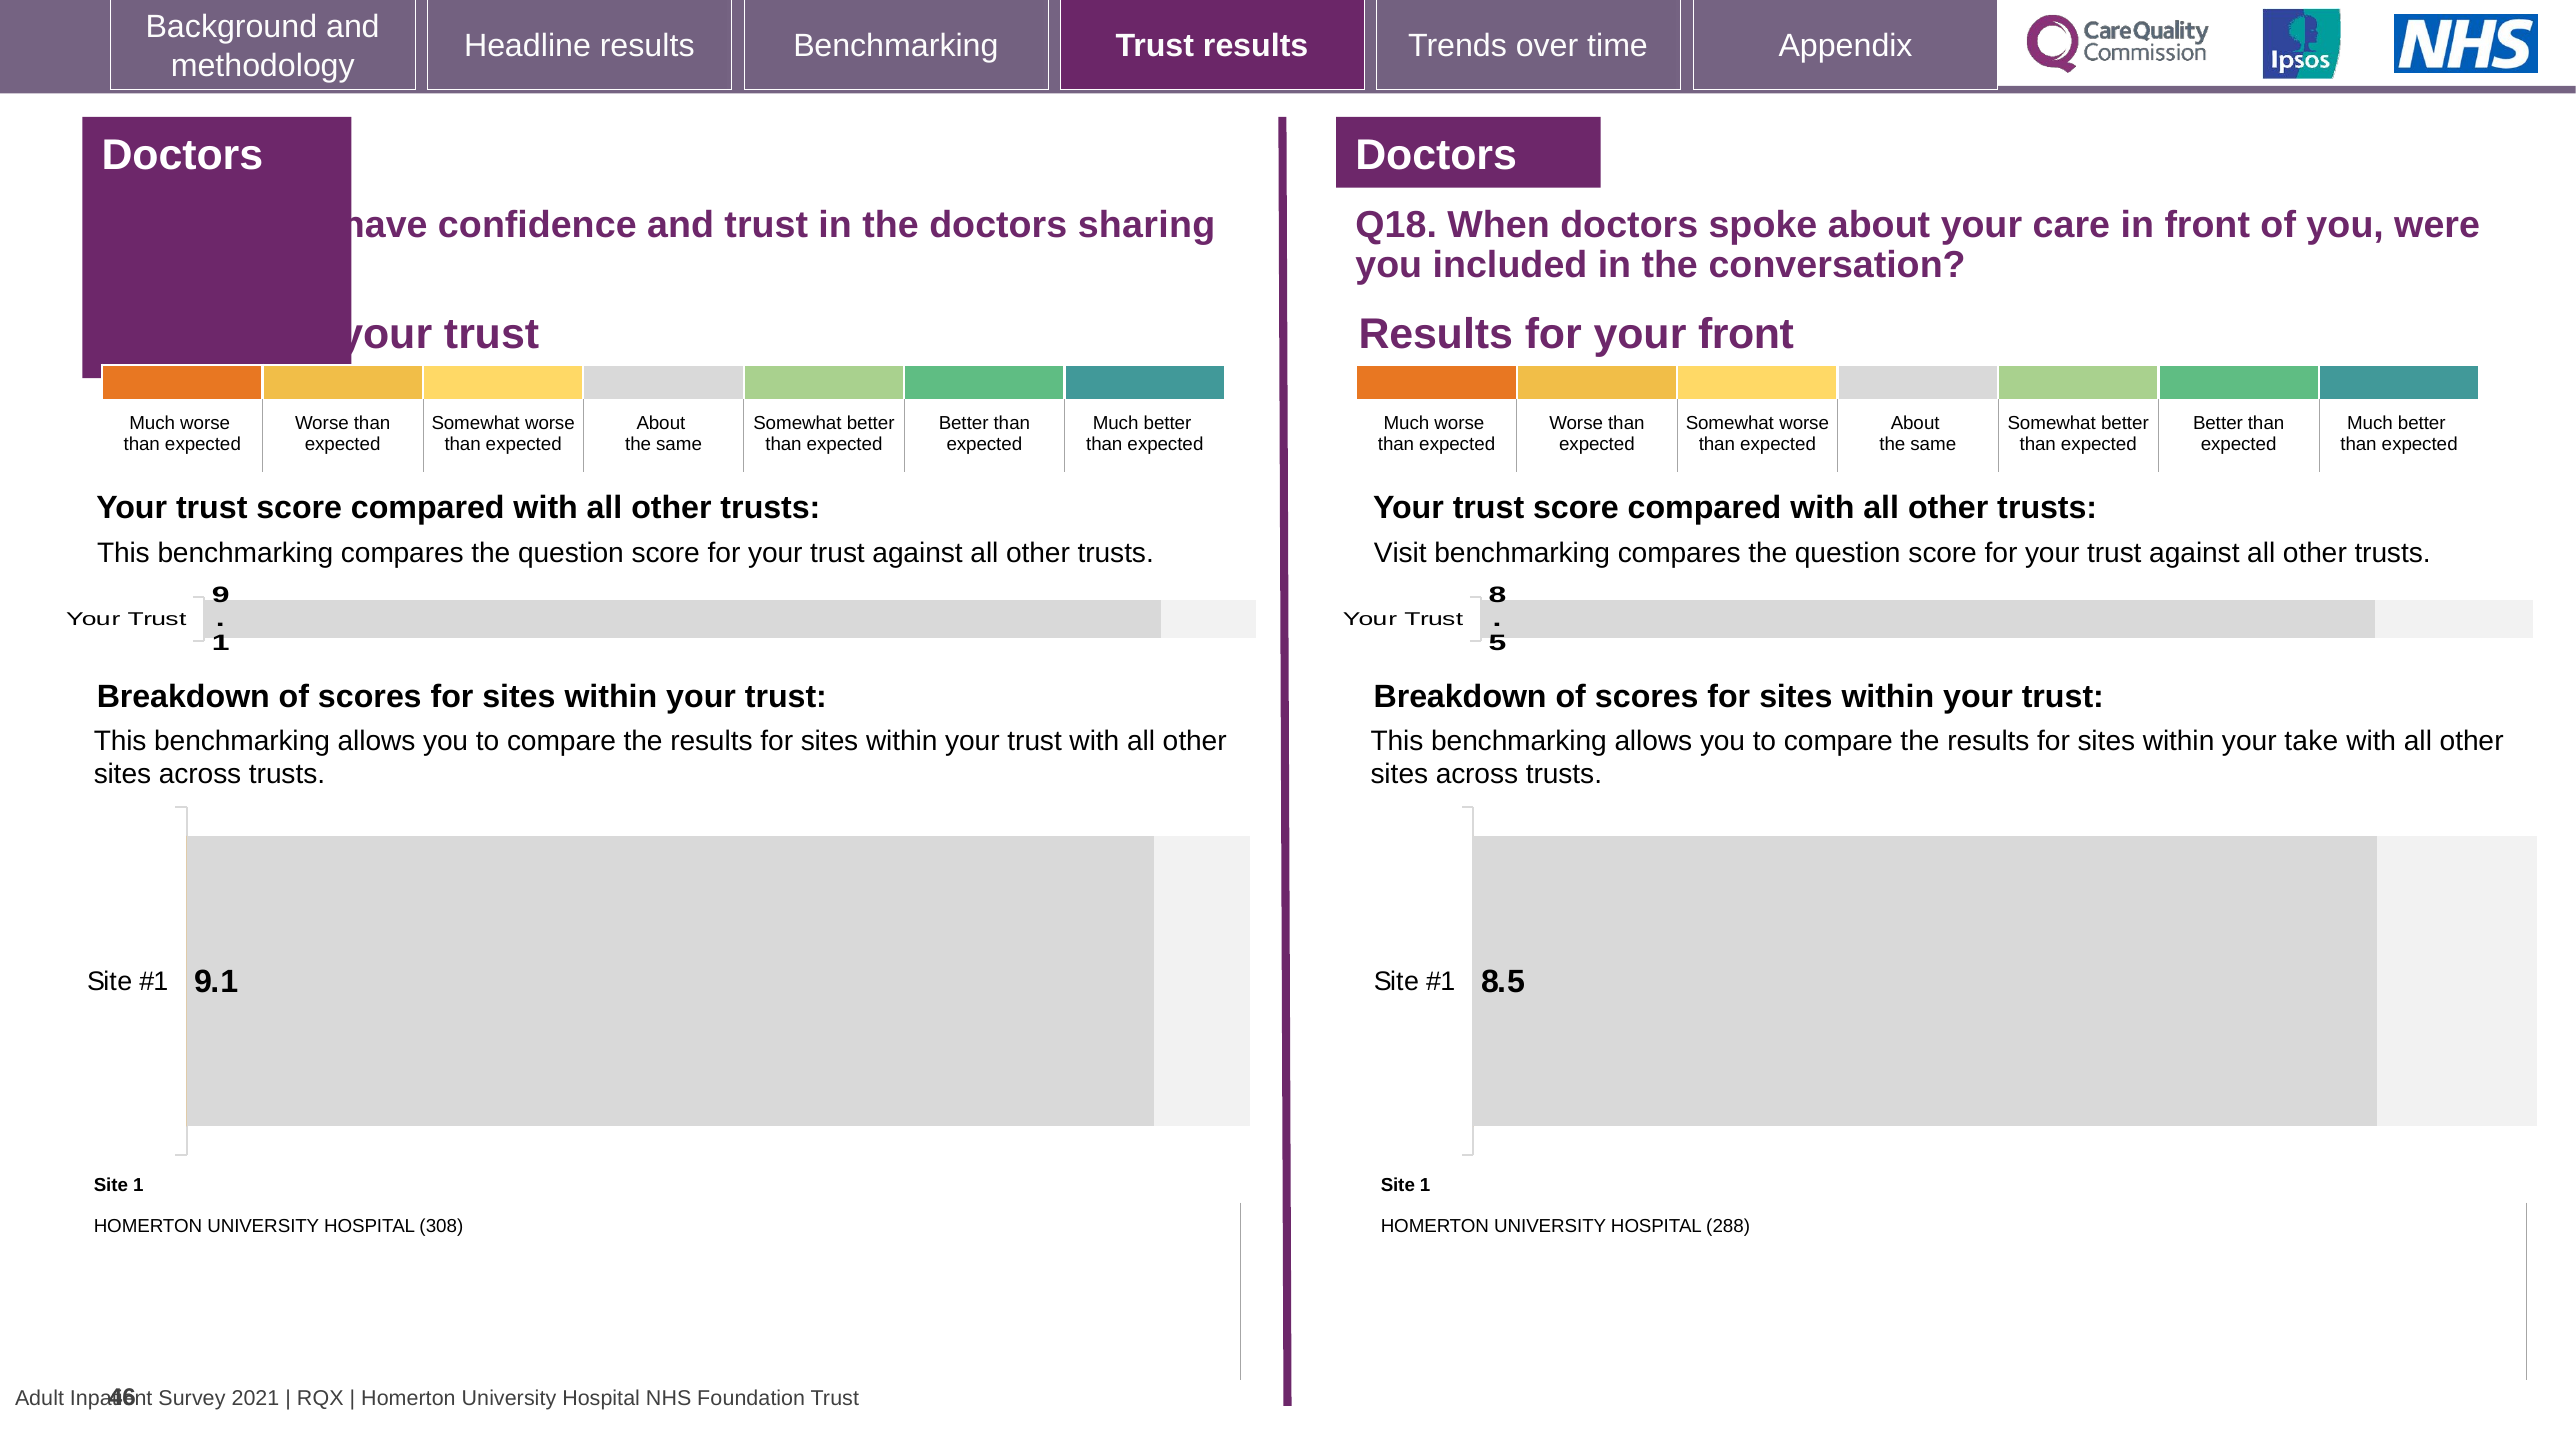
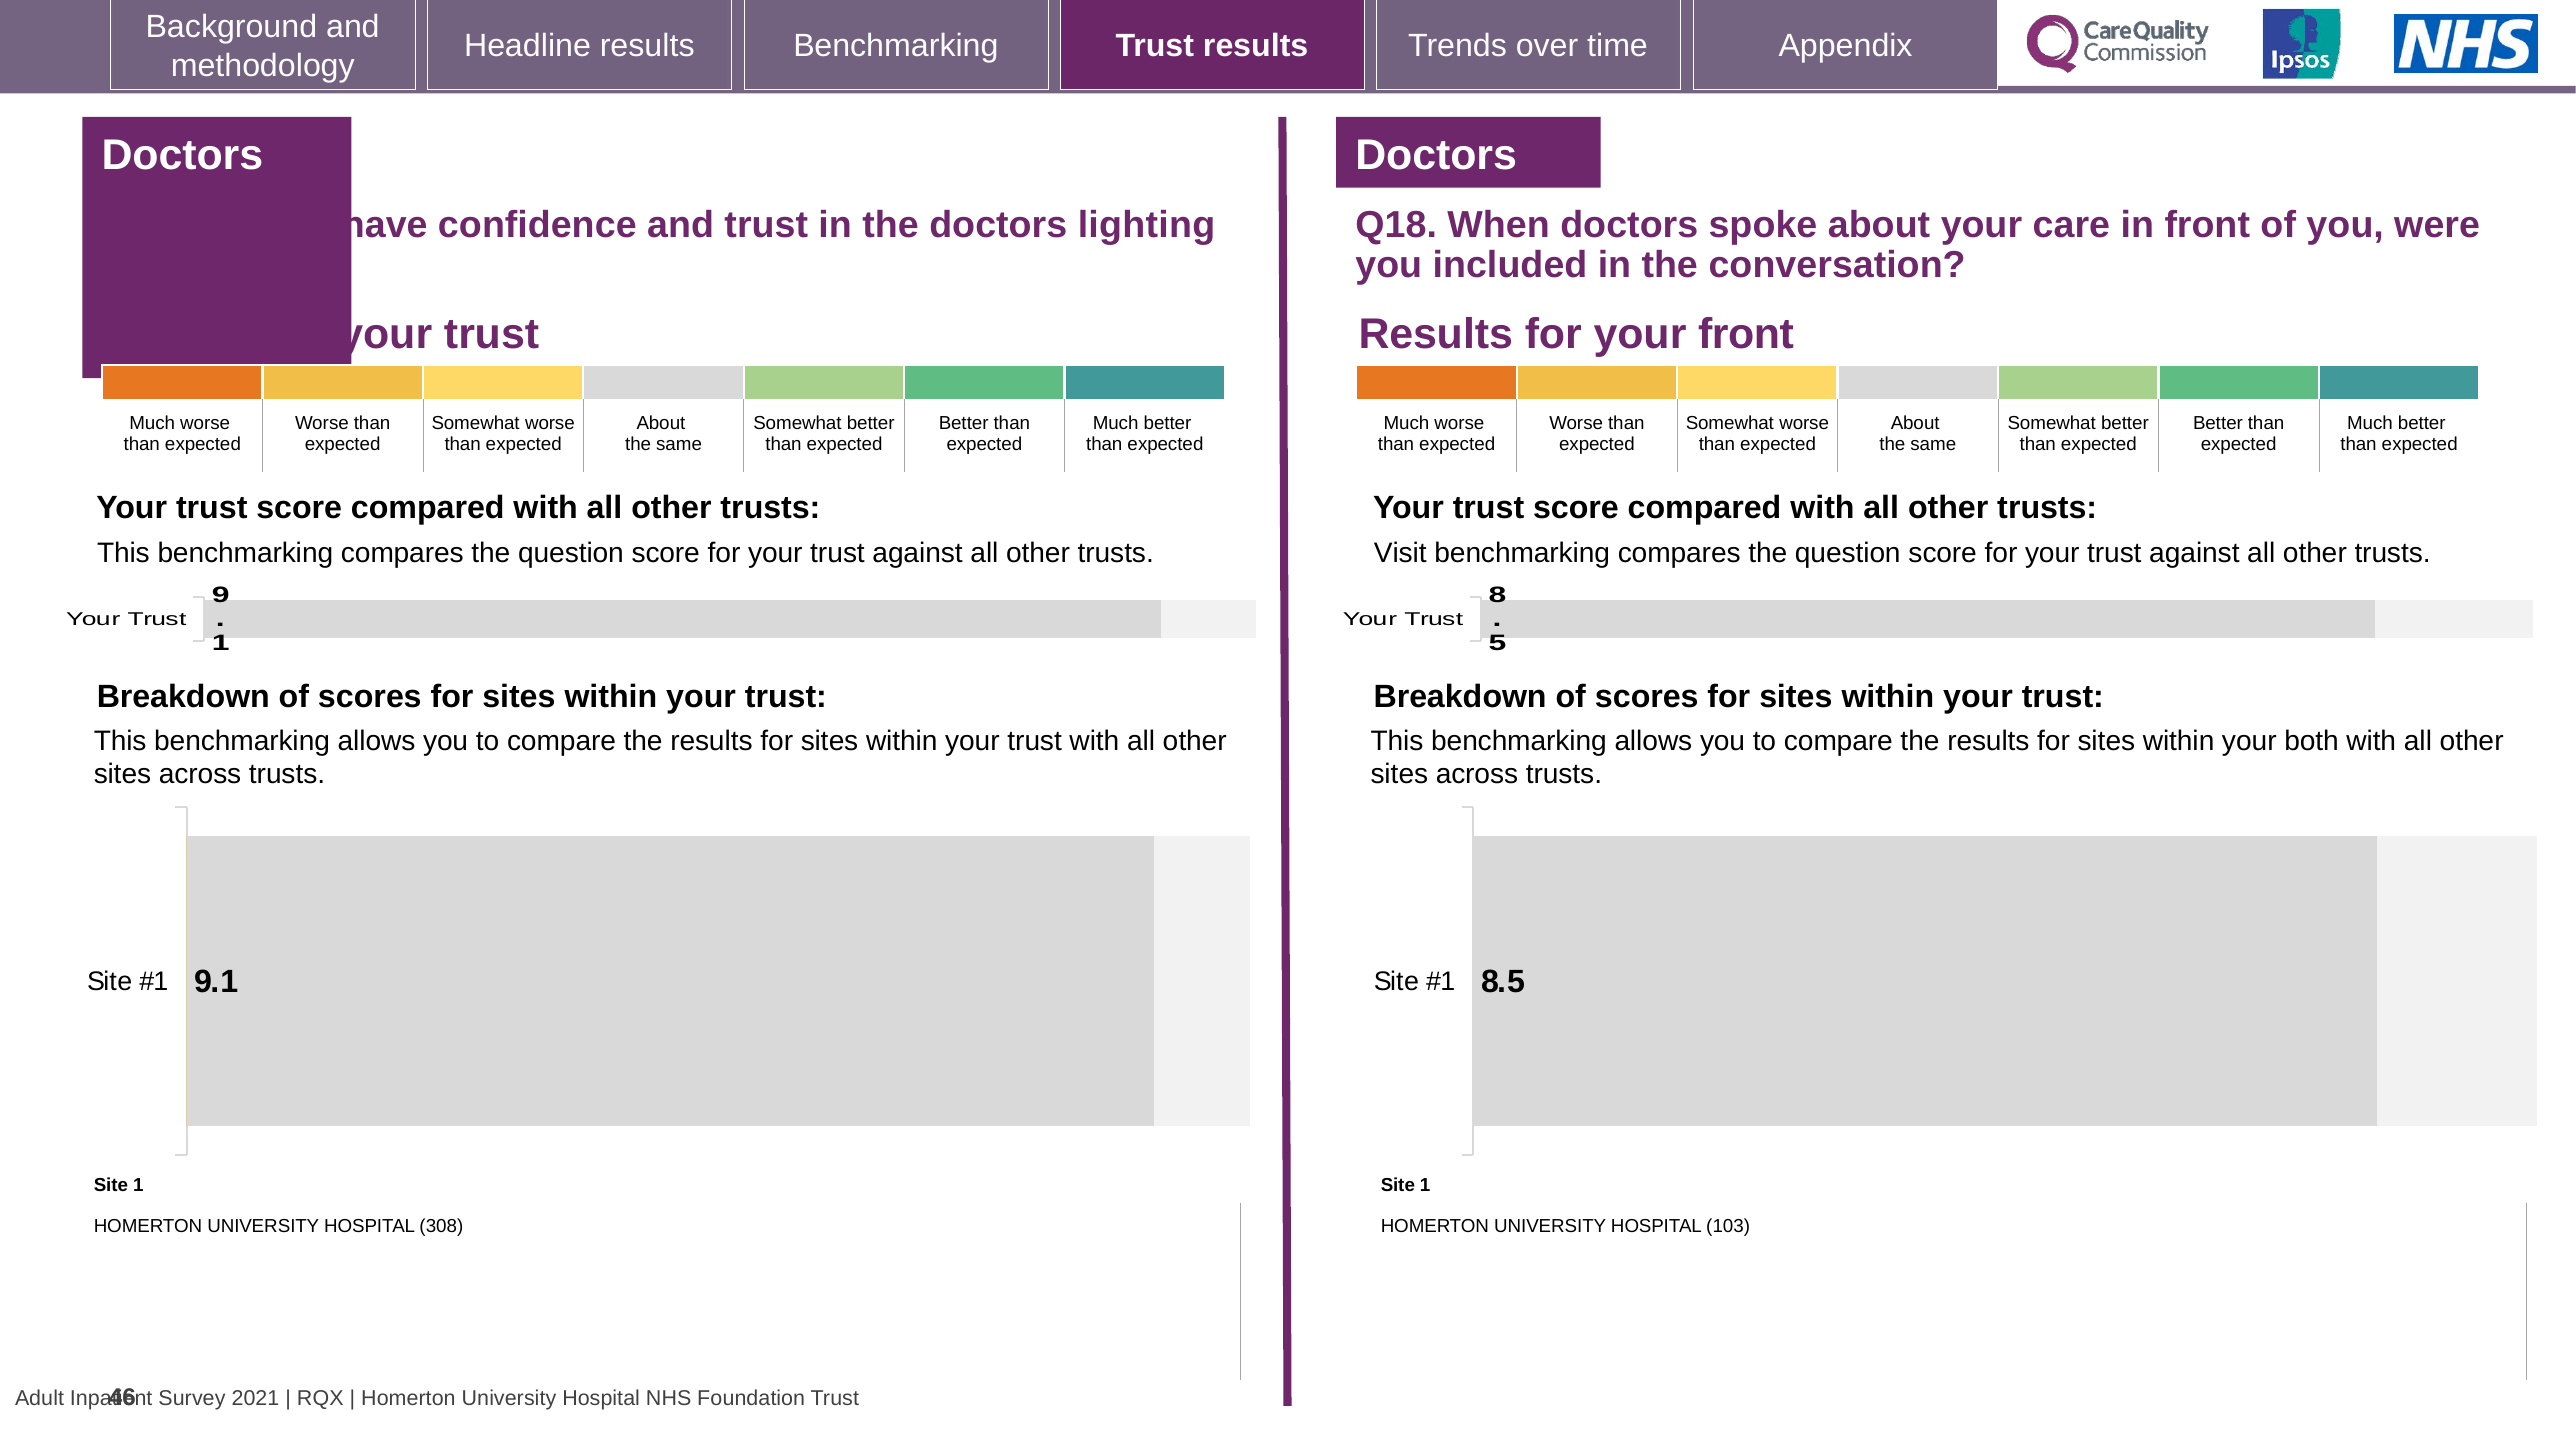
sharing: sharing -> lighting
take: take -> both
288: 288 -> 103
